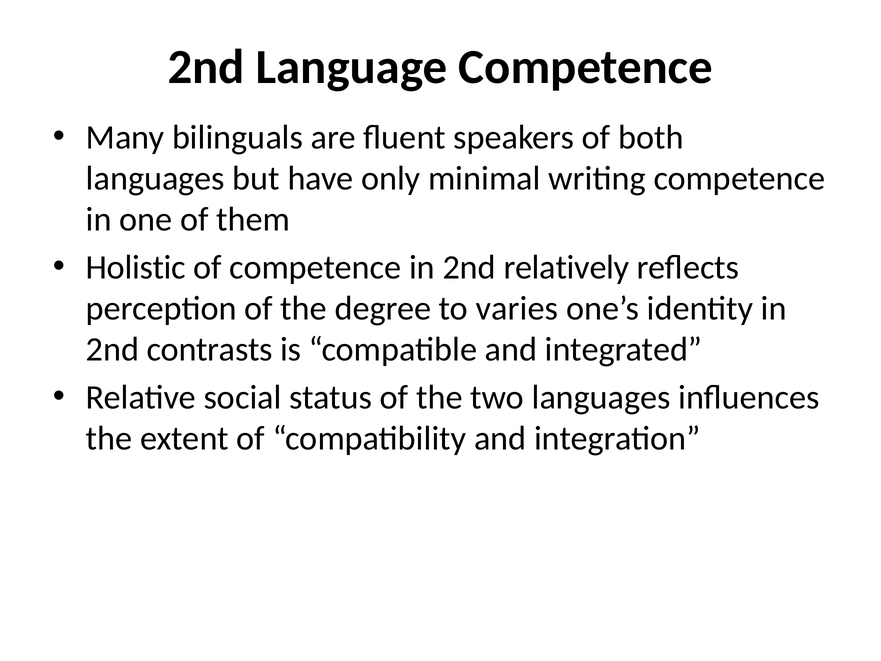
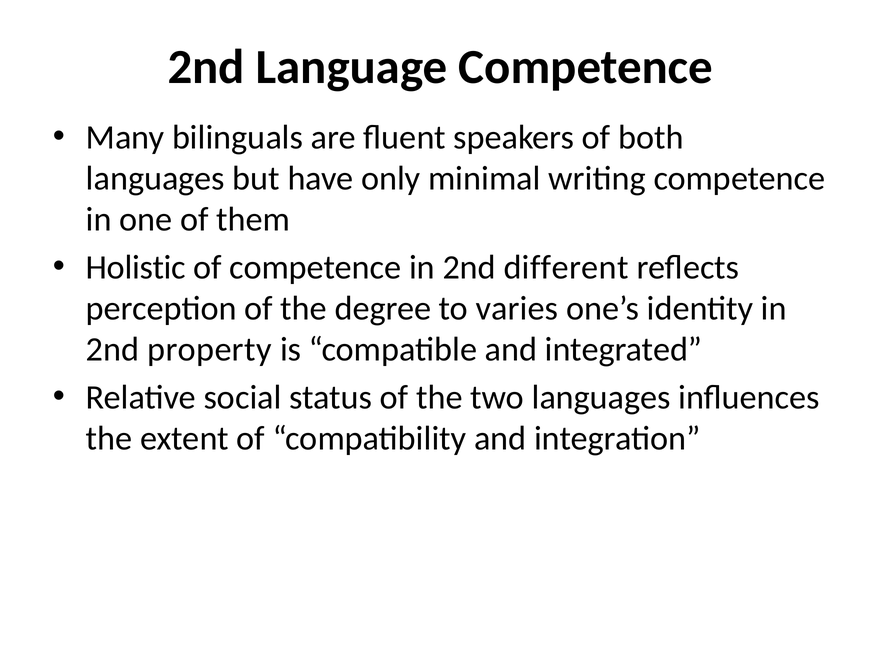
relatively: relatively -> different
contrasts: contrasts -> property
